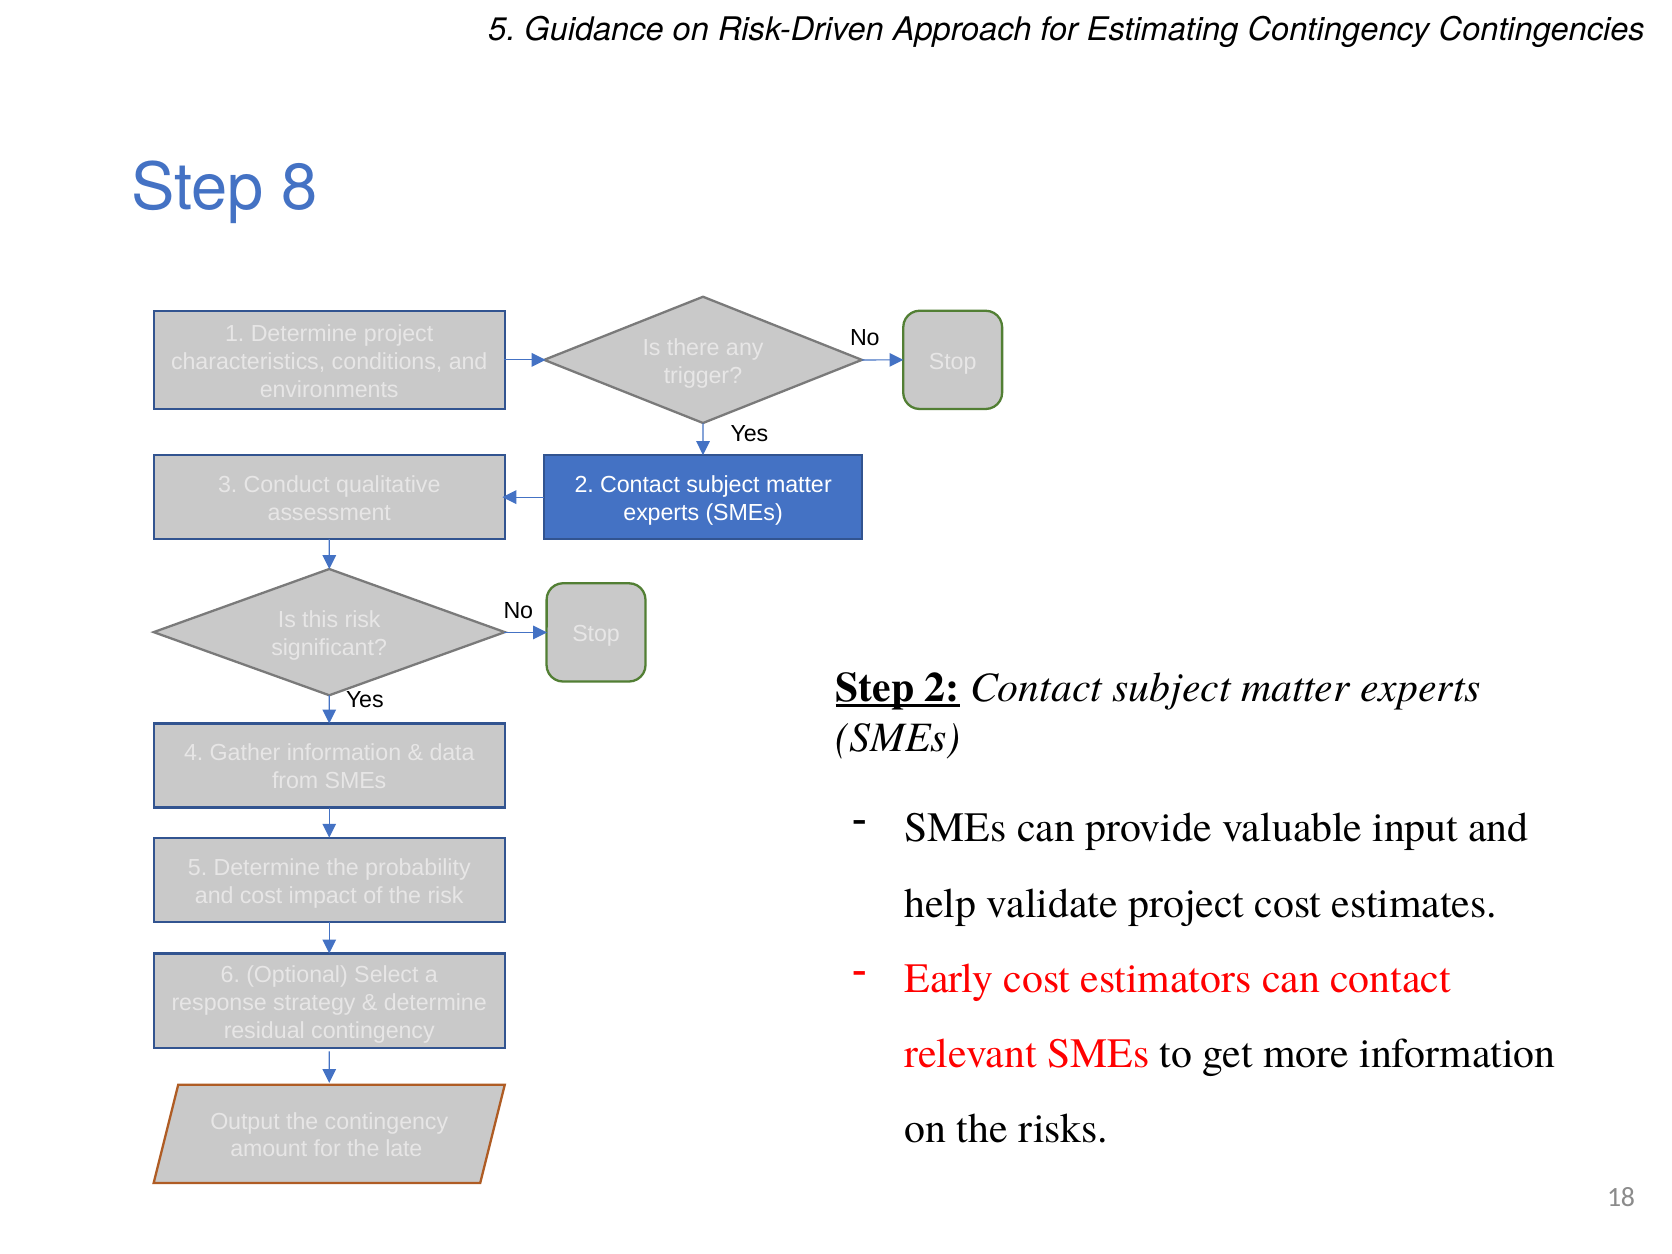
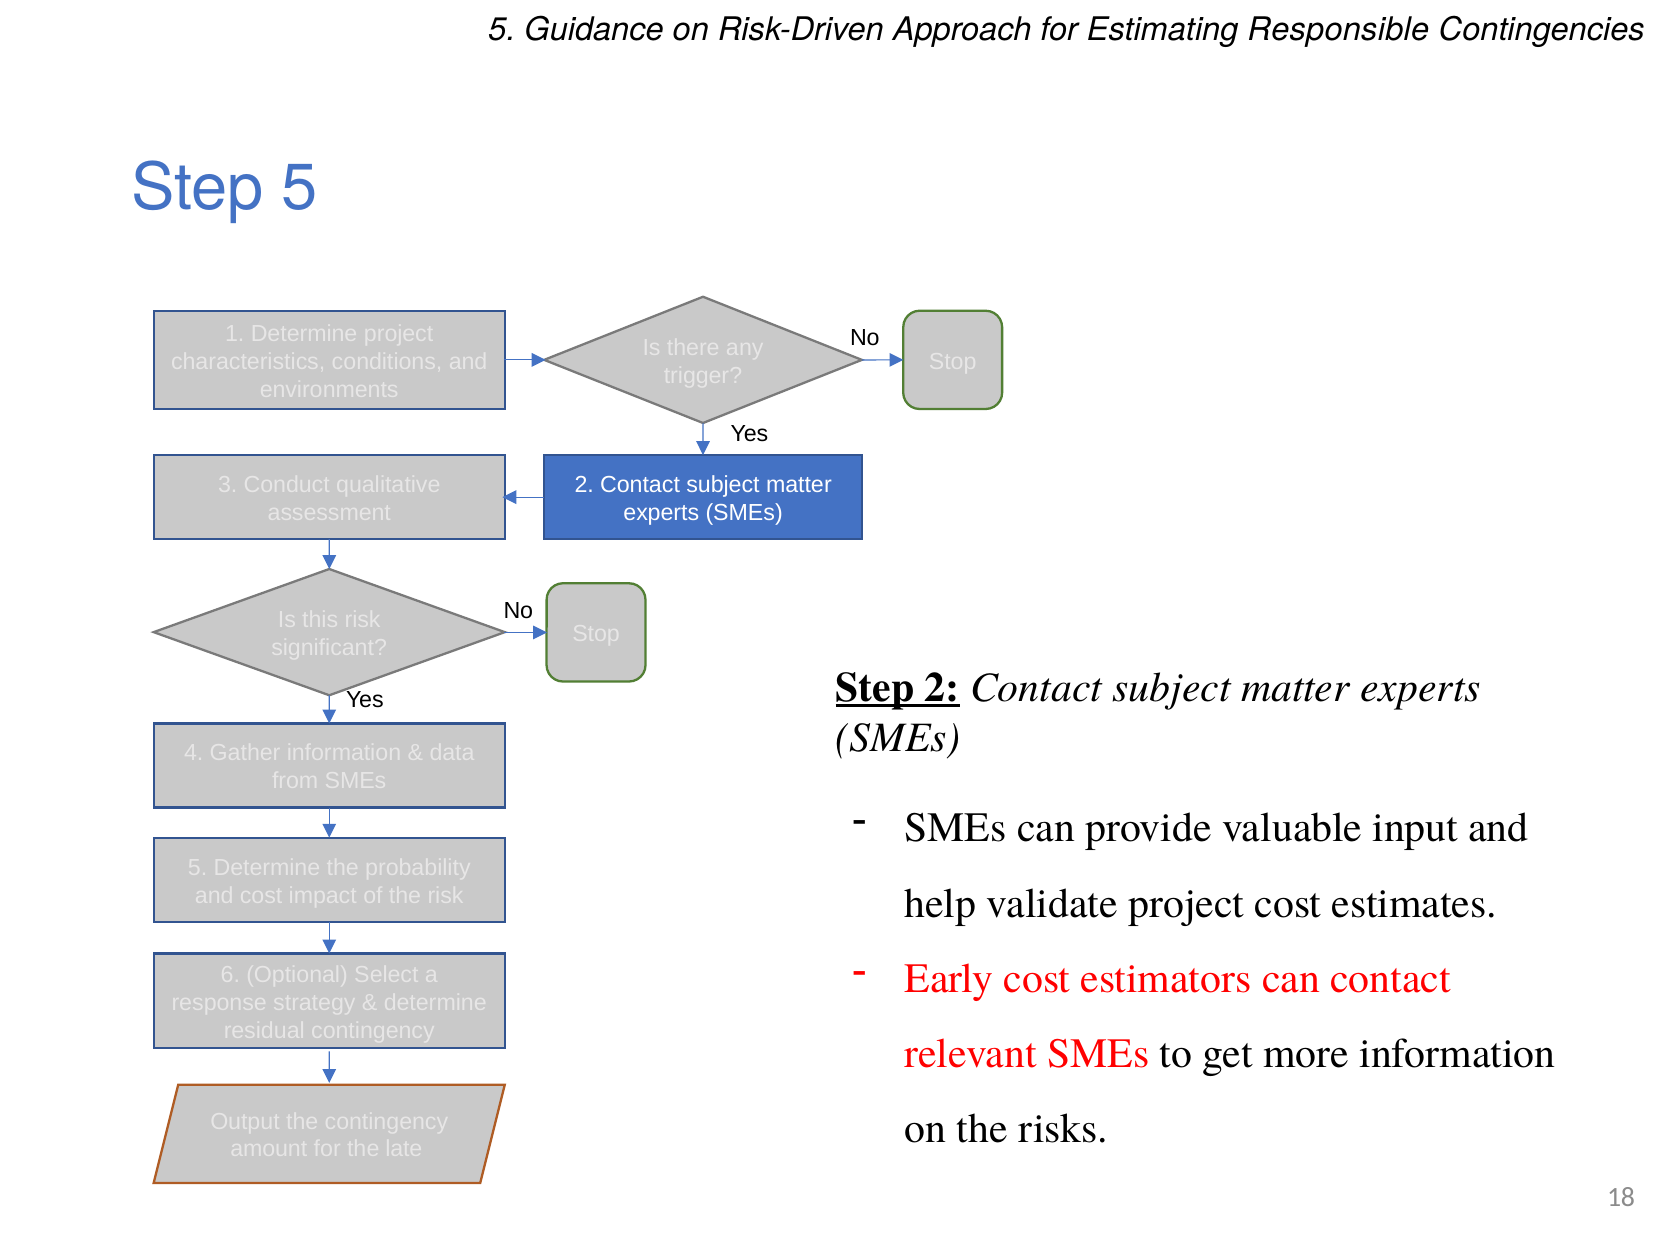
Estimating Contingency: Contingency -> Responsible
Step 8: 8 -> 5
